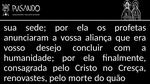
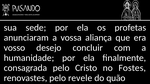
Cresça: Cresça -> Fostes
morte: morte -> revele
